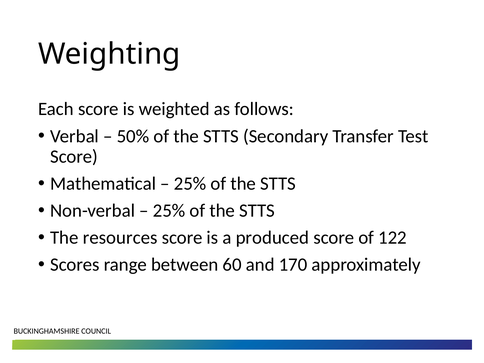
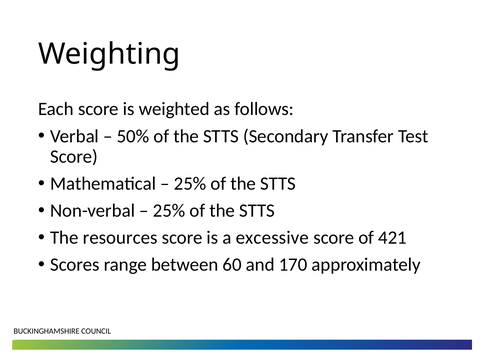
produced: produced -> excessive
122: 122 -> 421
